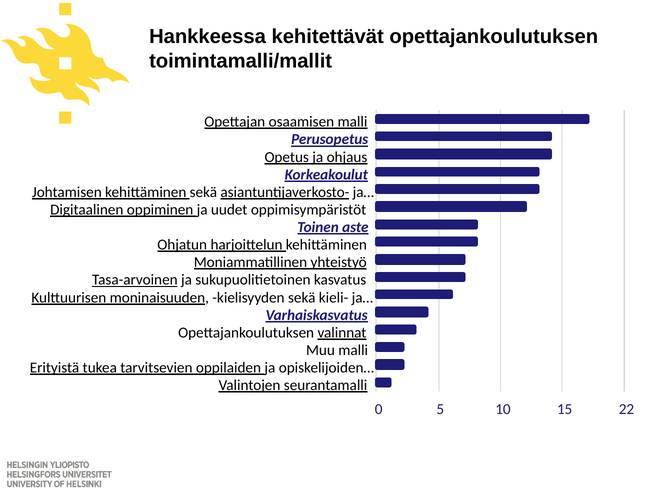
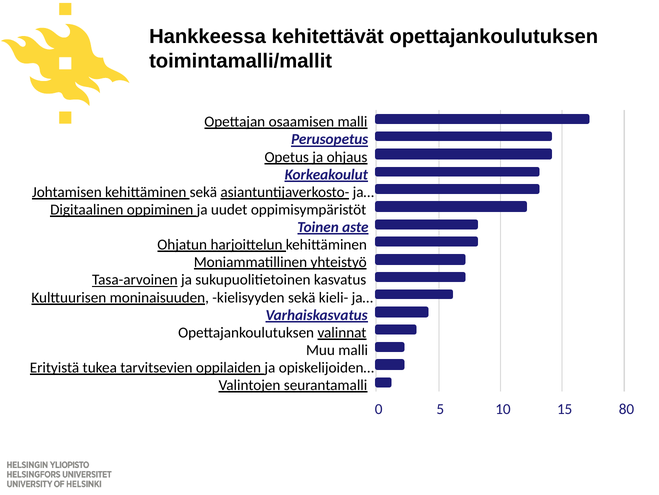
22: 22 -> 80
